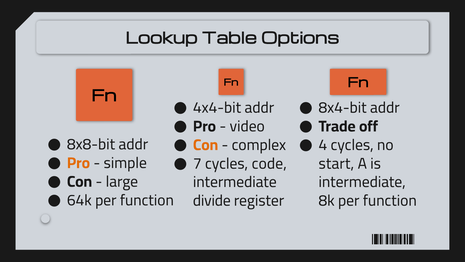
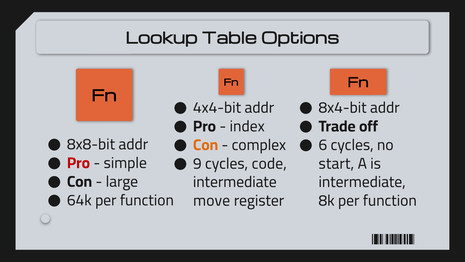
video: video -> index
4: 4 -> 6
Pro at (79, 163) colour: orange -> red
7: 7 -> 9
divide: divide -> move
